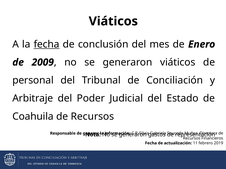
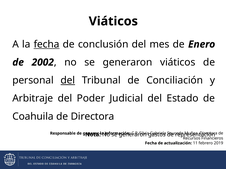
2009: 2009 -> 2002
del at (68, 81) underline: none -> present
Coahuila de Recursos: Recursos -> Directora
